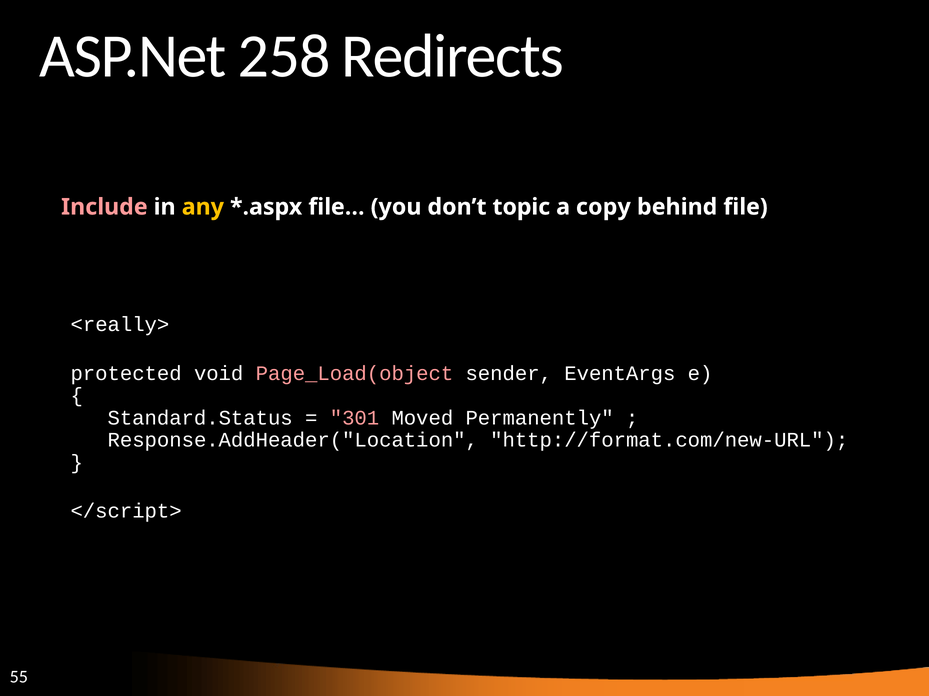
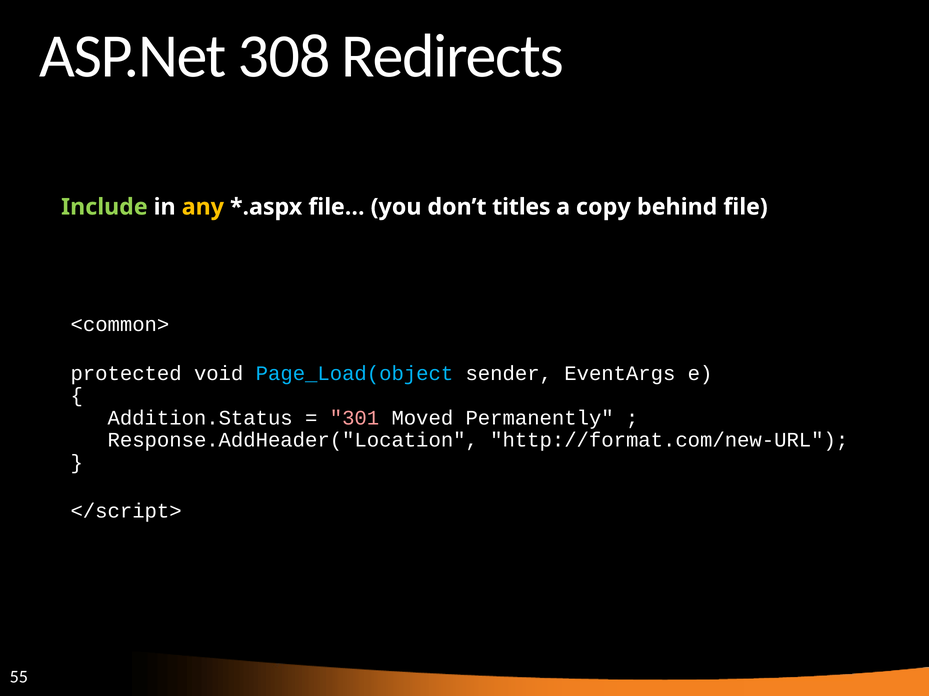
258: 258 -> 308
Include colour: pink -> light green
topic: topic -> titles
<really>: <really> -> <common>
Page_Load(object colour: pink -> light blue
Standard.Status: Standard.Status -> Addition.Status
